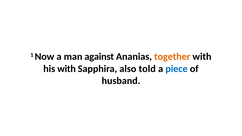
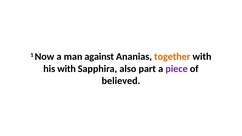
told: told -> part
piece colour: blue -> purple
husband: husband -> believed
